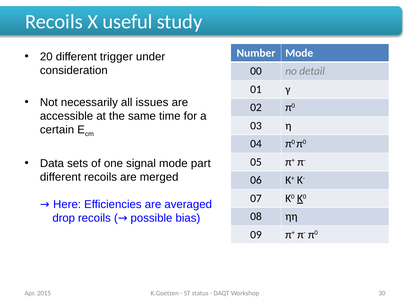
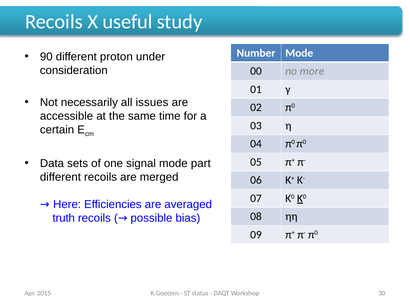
20: 20 -> 90
trigger: trigger -> proton
detail: detail -> more
drop: drop -> truth
